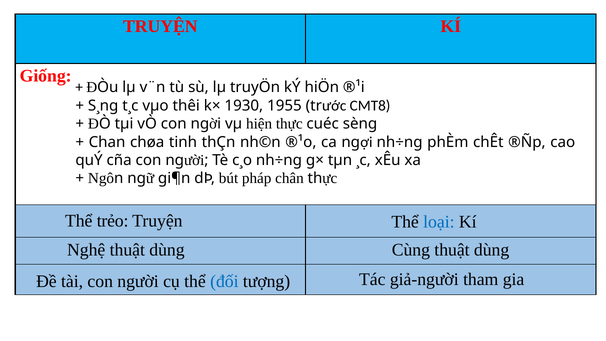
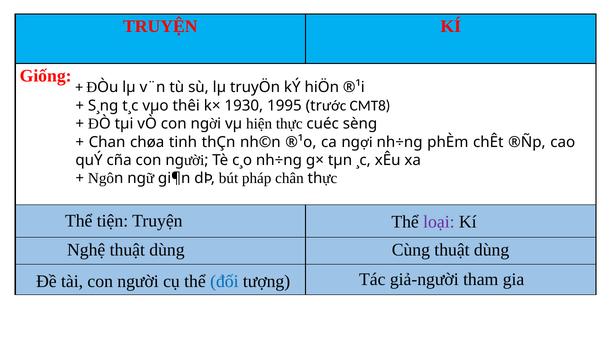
1955: 1955 -> 1995
trẻo: trẻo -> tiện
loại colour: blue -> purple
